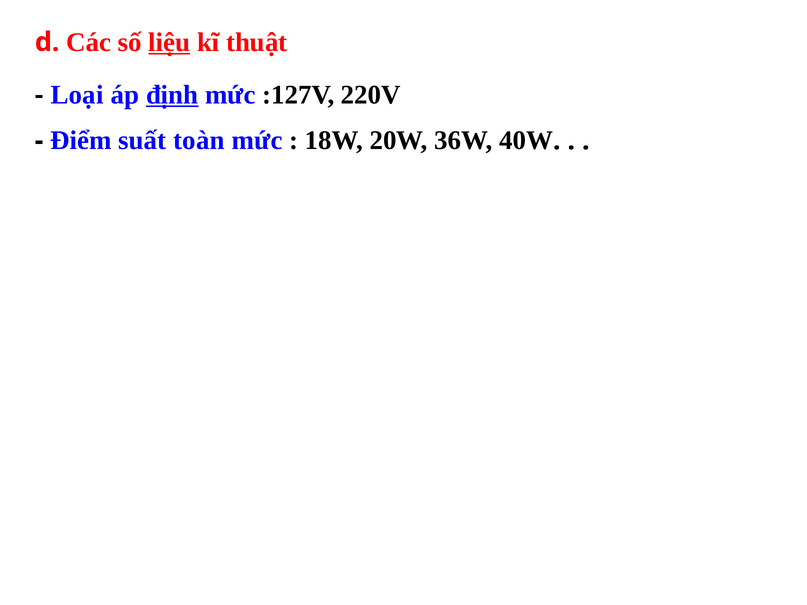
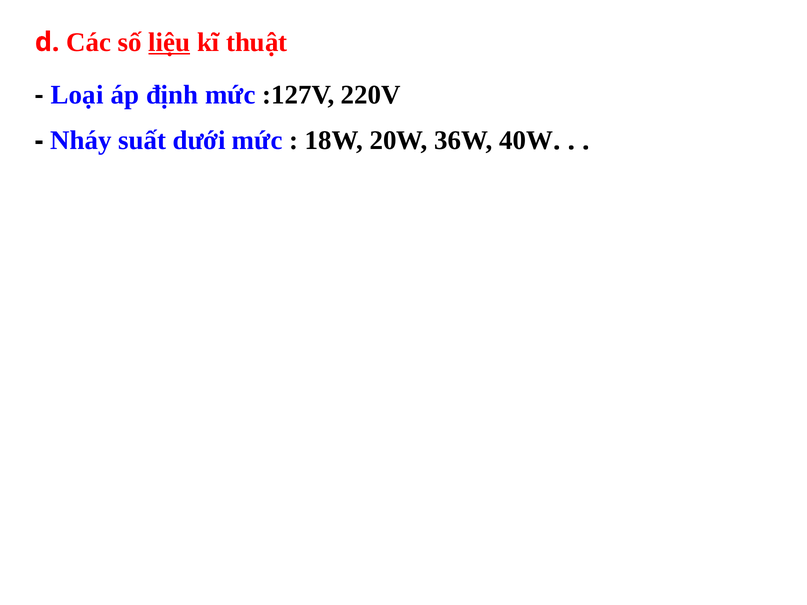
định underline: present -> none
Điểm: Điểm -> Nháy
toàn: toàn -> dưới
